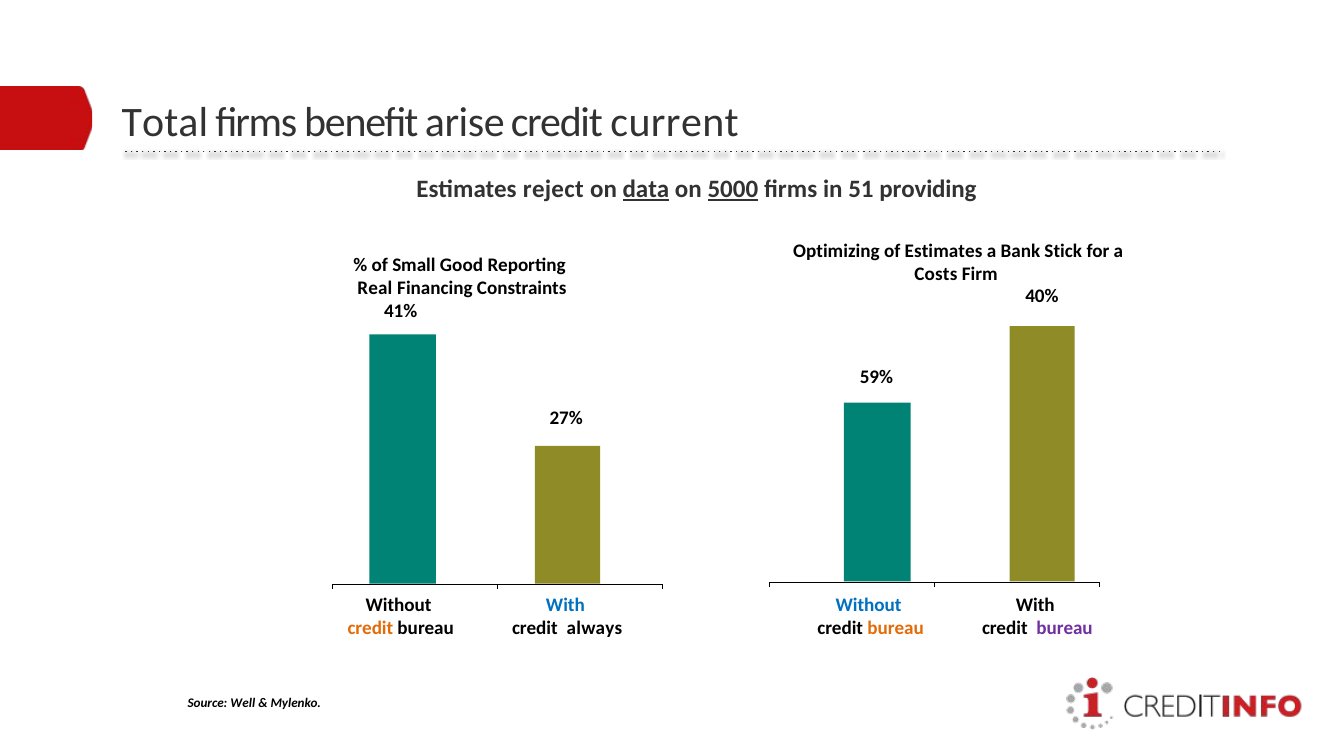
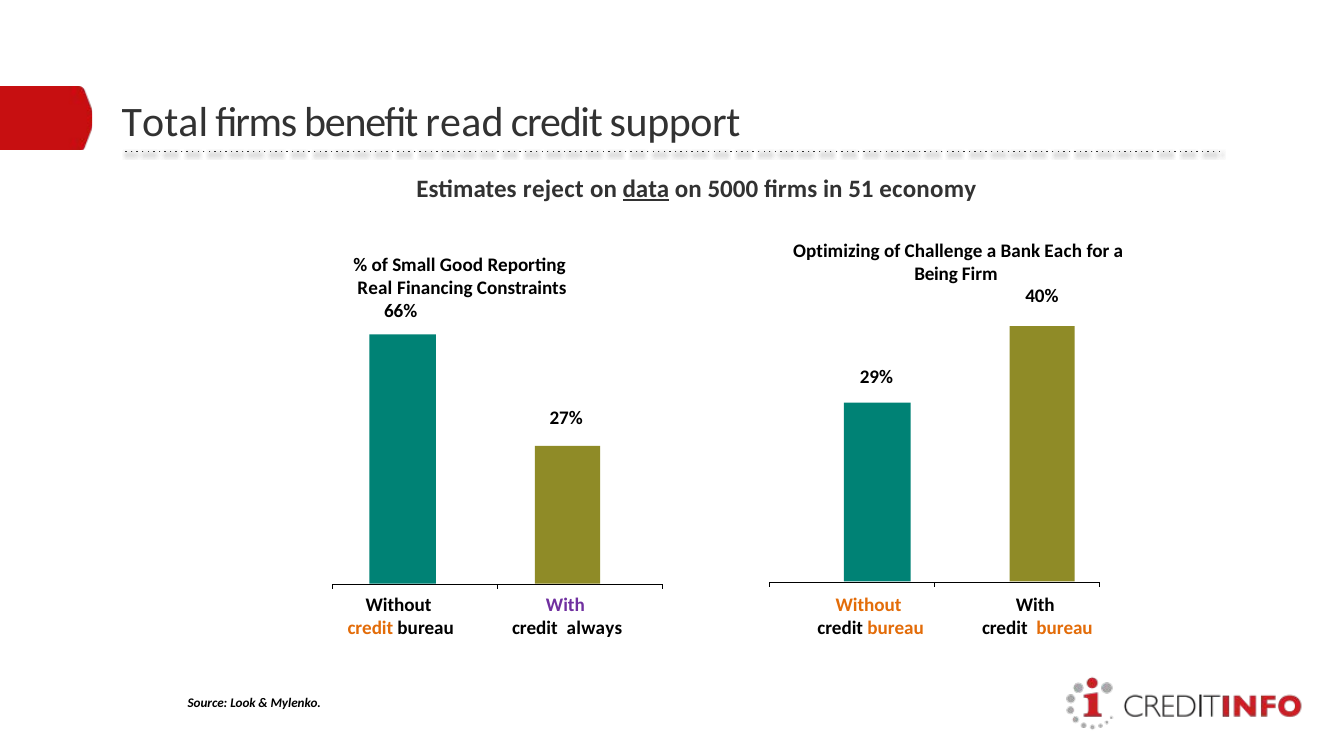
arise: arise -> read
current: current -> support
5000 underline: present -> none
providing: providing -> economy
of Estimates: Estimates -> Challenge
Stick: Stick -> Each
Costs: Costs -> Being
41%: 41% -> 66%
59%: 59% -> 29%
With at (565, 605) colour: blue -> purple
Without at (869, 605) colour: blue -> orange
bureau at (1065, 628) colour: purple -> orange
Well: Well -> Look
